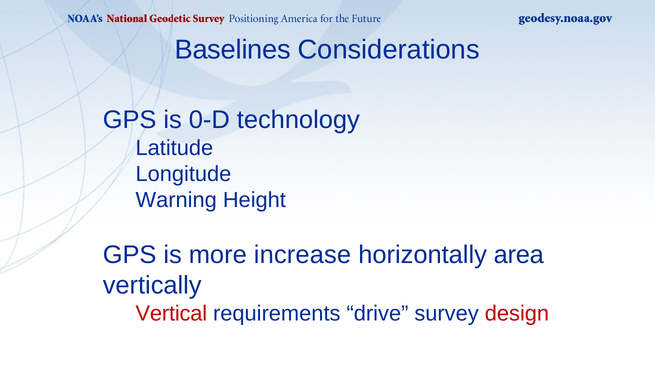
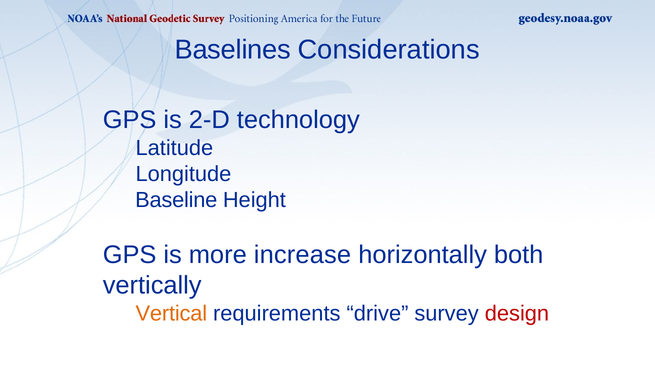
0-D: 0-D -> 2-D
Warning: Warning -> Baseline
area: area -> both
Vertical colour: red -> orange
